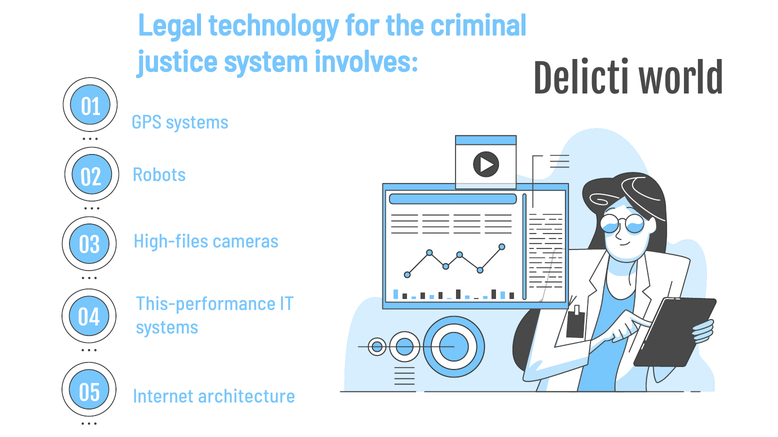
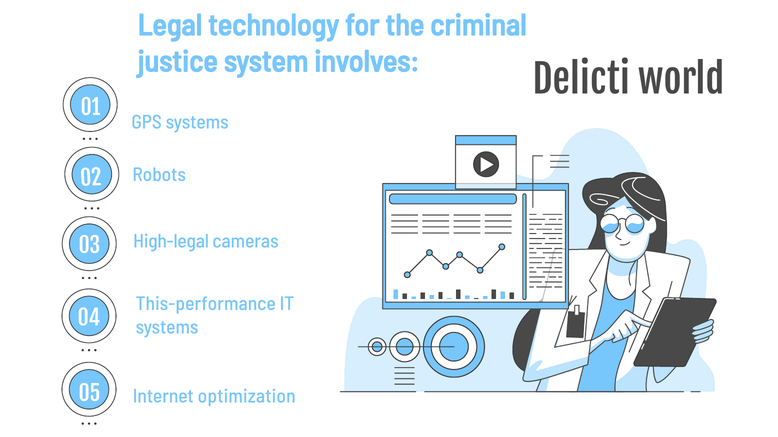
High-files: High-files -> High-legal
architecture: architecture -> optimization
